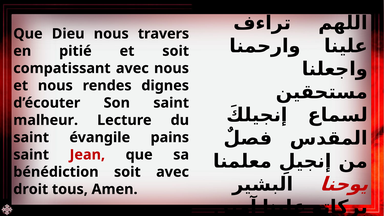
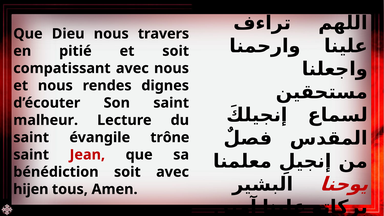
pains: pains -> trône
droit: droit -> hijen
